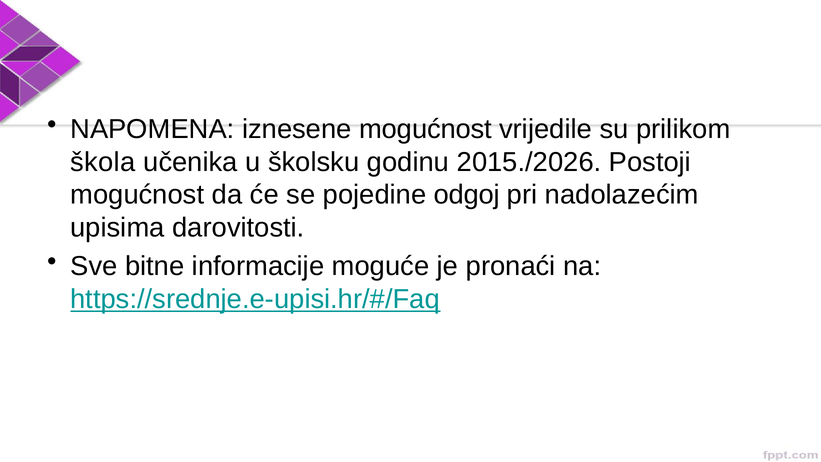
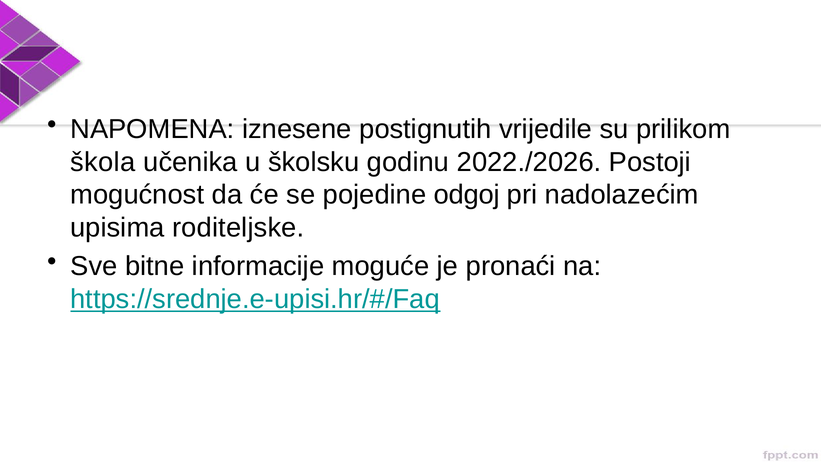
iznesene mogućnost: mogućnost -> postignutih
2015./2026: 2015./2026 -> 2022./2026
darovitosti: darovitosti -> roditeljske
